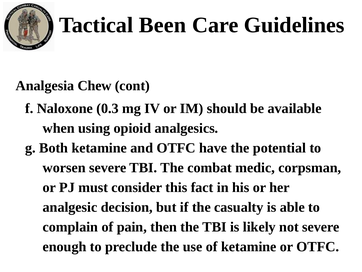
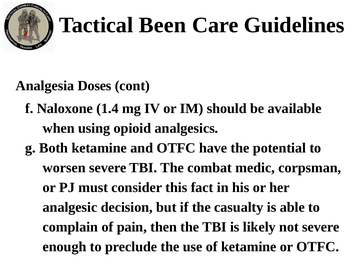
Chew: Chew -> Doses
0.3: 0.3 -> 1.4
